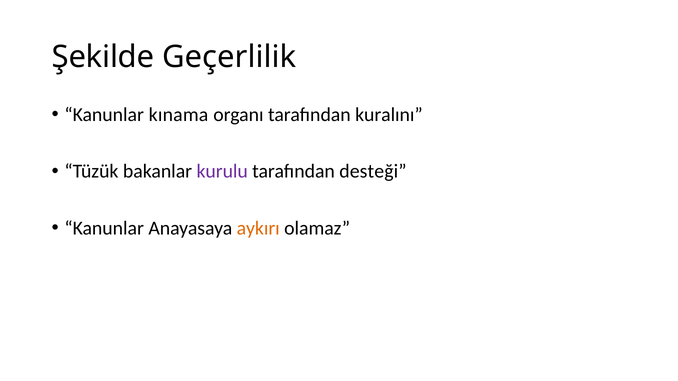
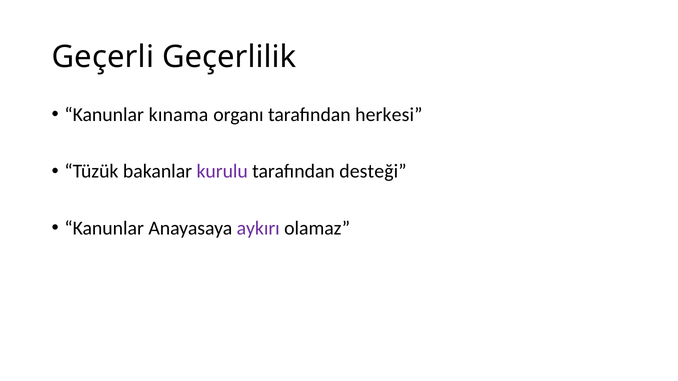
Şekilde: Şekilde -> Geçerli
kuralını: kuralını -> herkesi
aykırı colour: orange -> purple
